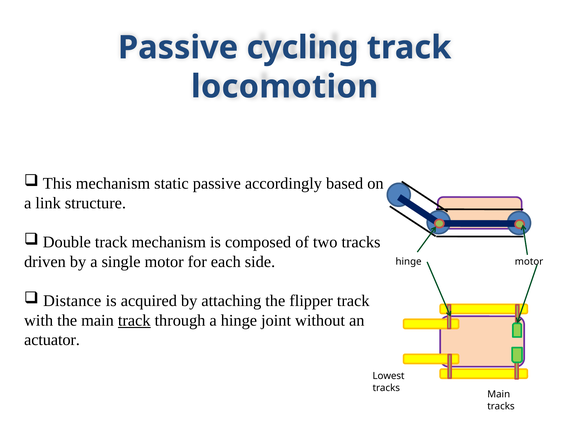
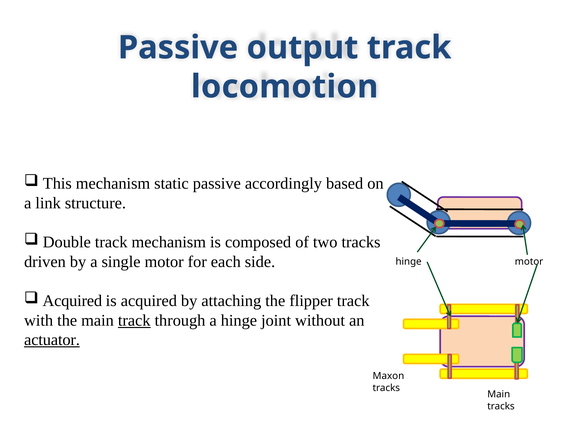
cycling: cycling -> output
Distance at (72, 301): Distance -> Acquired
actuator underline: none -> present
Lowest: Lowest -> Maxon
